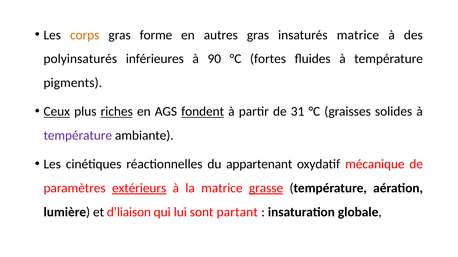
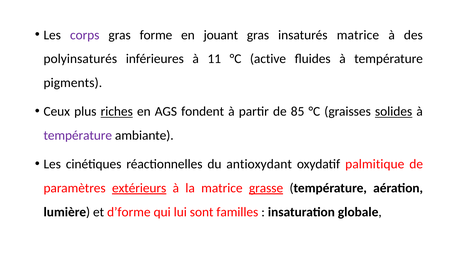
corps colour: orange -> purple
autres: autres -> jouant
90: 90 -> 11
fortes: fortes -> active
Ceux underline: present -> none
fondent underline: present -> none
31: 31 -> 85
solides underline: none -> present
appartenant: appartenant -> antioxydant
mécanique: mécanique -> palmitique
d’liaison: d’liaison -> d’forme
partant: partant -> familles
